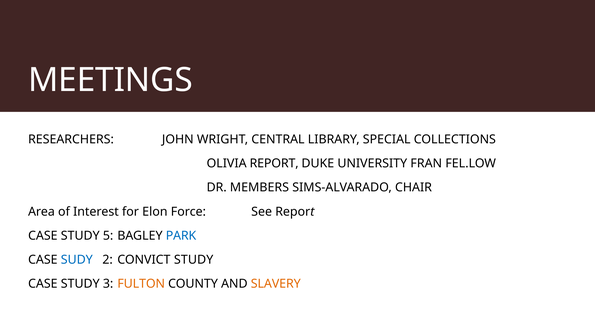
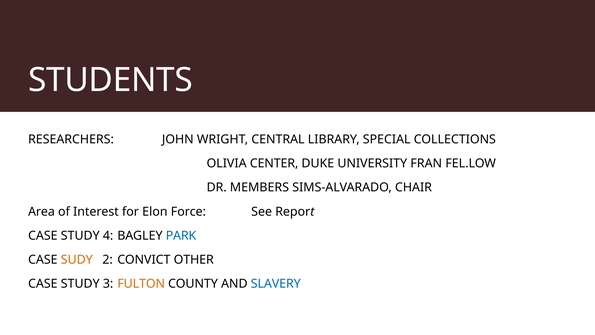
MEETINGS: MEETINGS -> STUDENTS
OLIVIA REPORT: REPORT -> CENTER
5: 5 -> 4
SUDY colour: blue -> orange
CONVICT STUDY: STUDY -> OTHER
SLAVERY colour: orange -> blue
